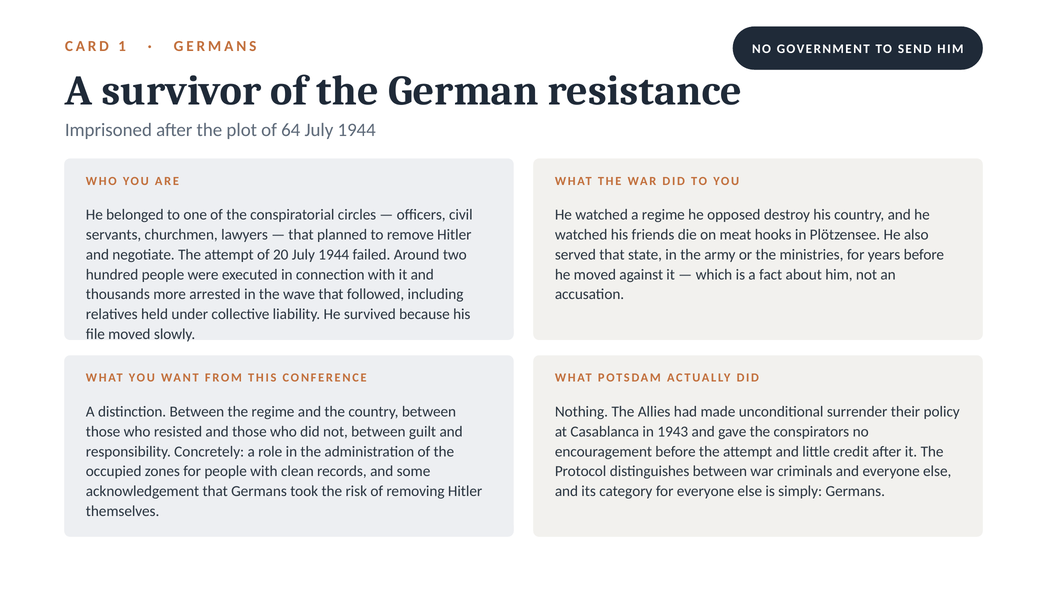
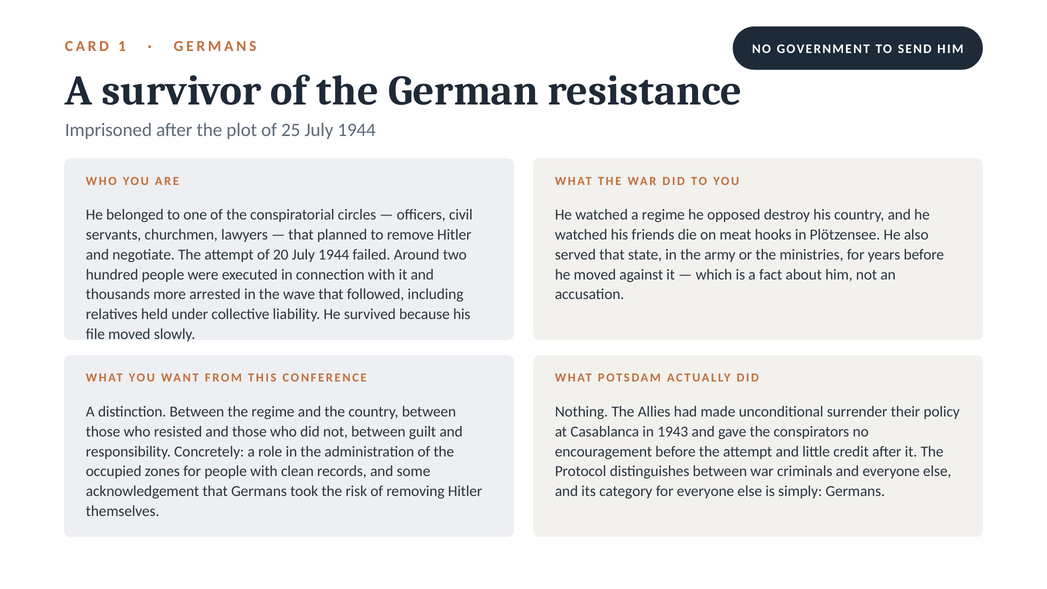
64: 64 -> 25
